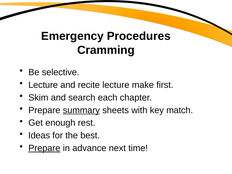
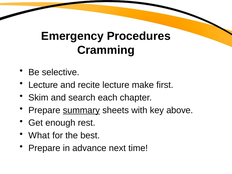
match: match -> above
Ideas: Ideas -> What
Prepare at (44, 148) underline: present -> none
